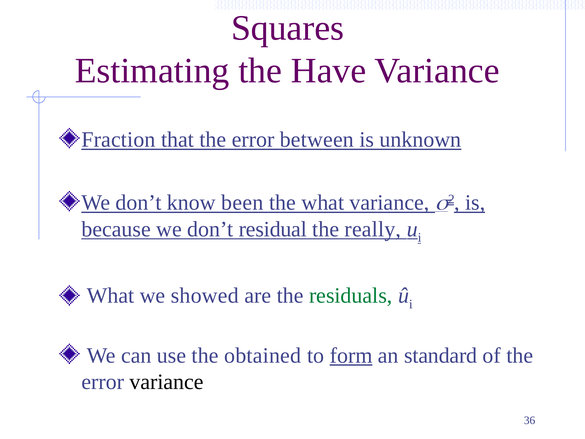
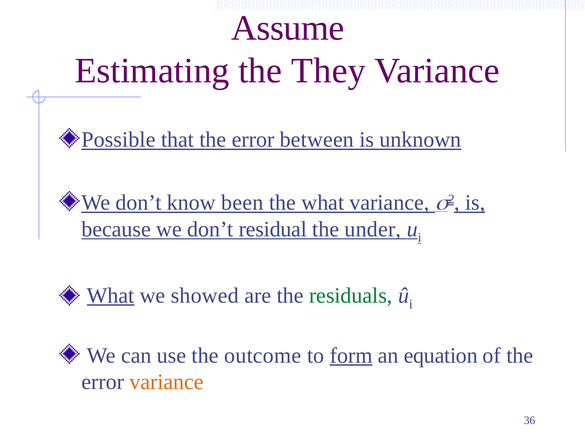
Squares: Squares -> Assume
Have: Have -> They
Fraction: Fraction -> Possible
really: really -> under
What at (111, 295) underline: none -> present
obtained: obtained -> outcome
standard: standard -> equation
variance at (167, 382) colour: black -> orange
